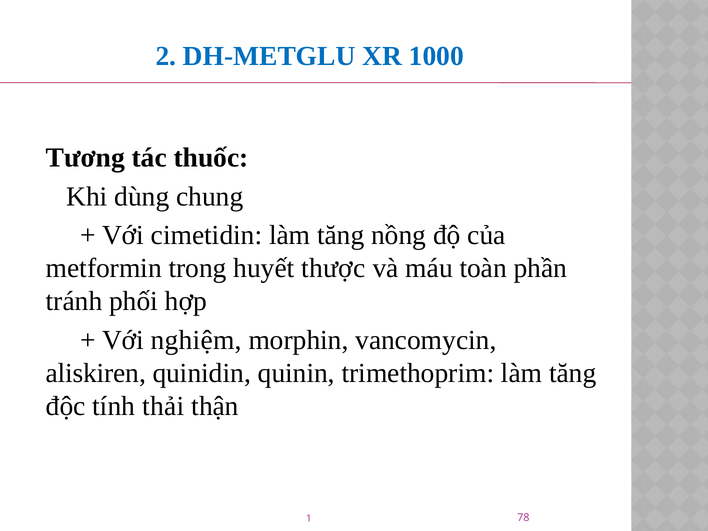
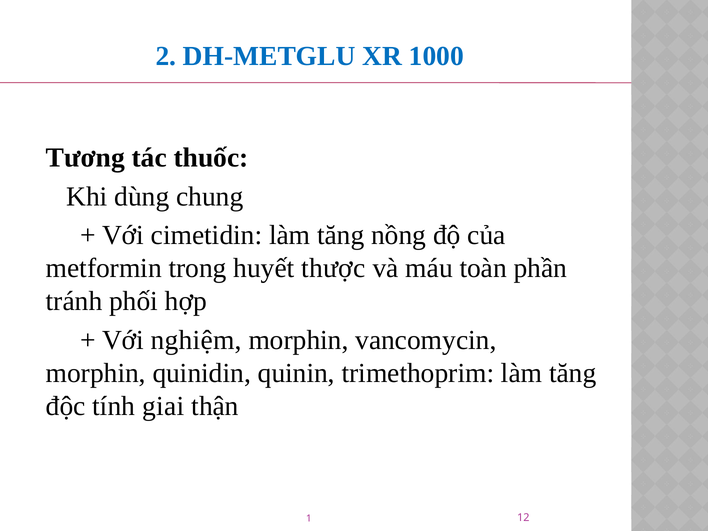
aliskiren at (96, 373): aliskiren -> morphin
thải: thải -> giai
78: 78 -> 12
